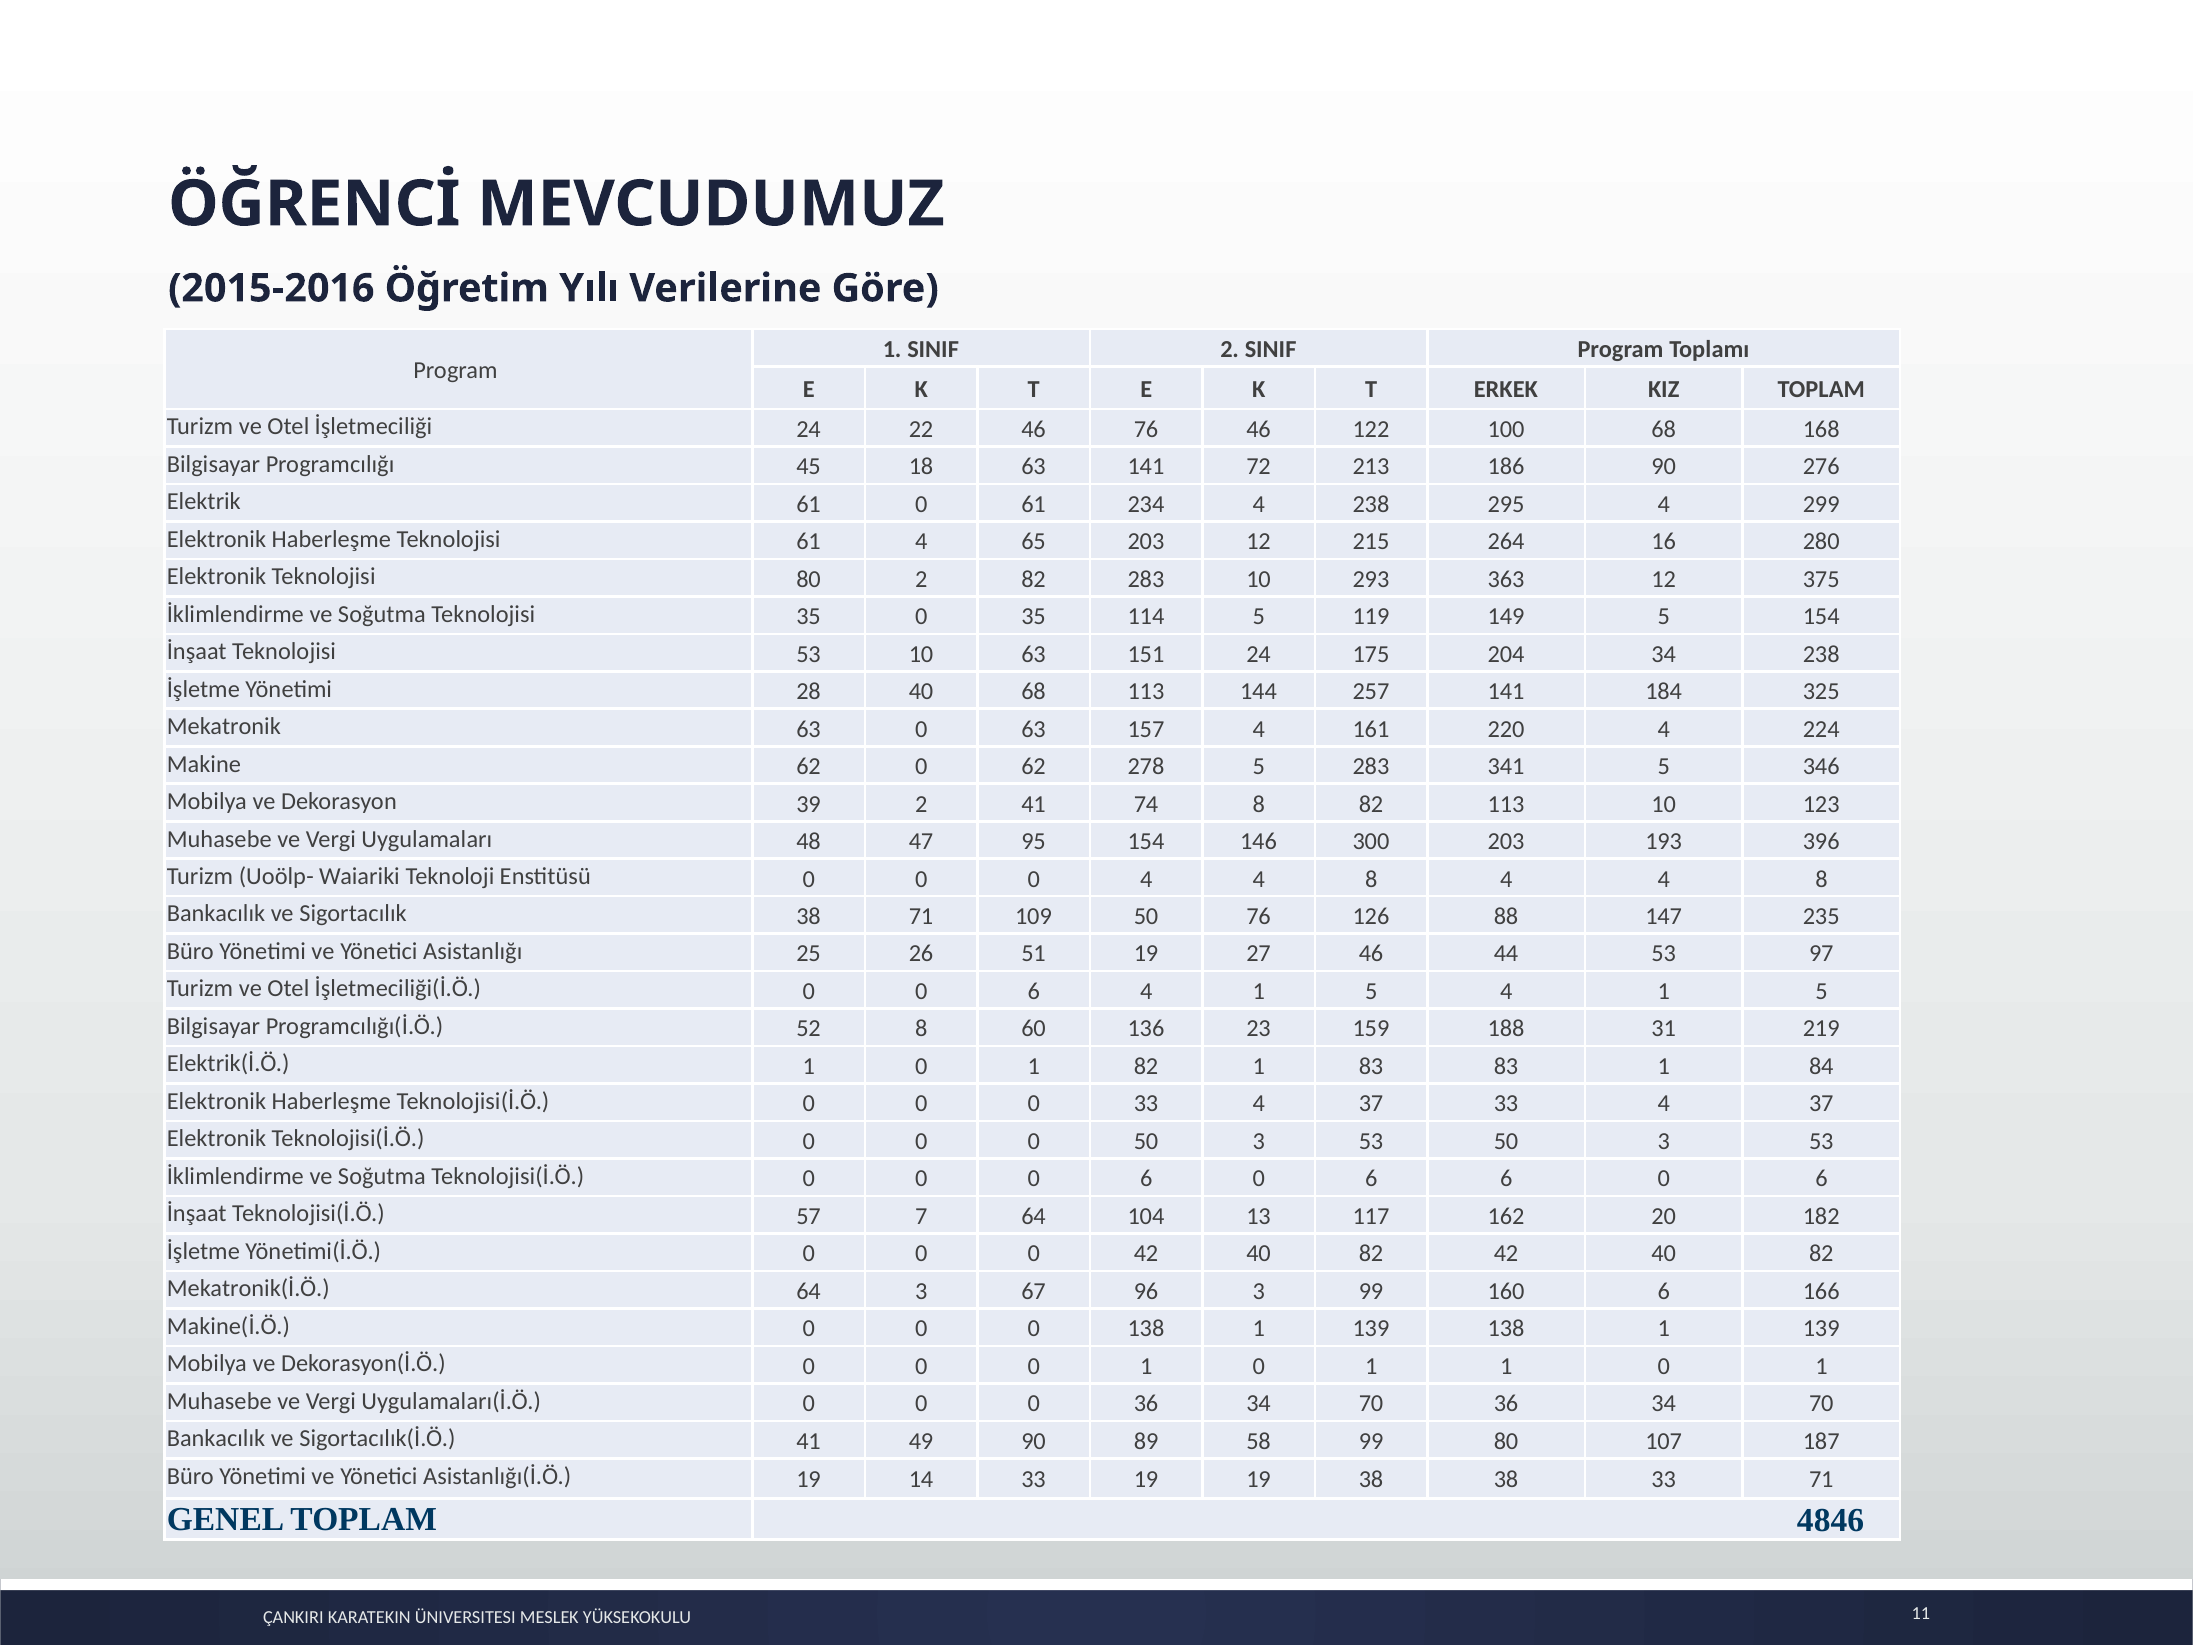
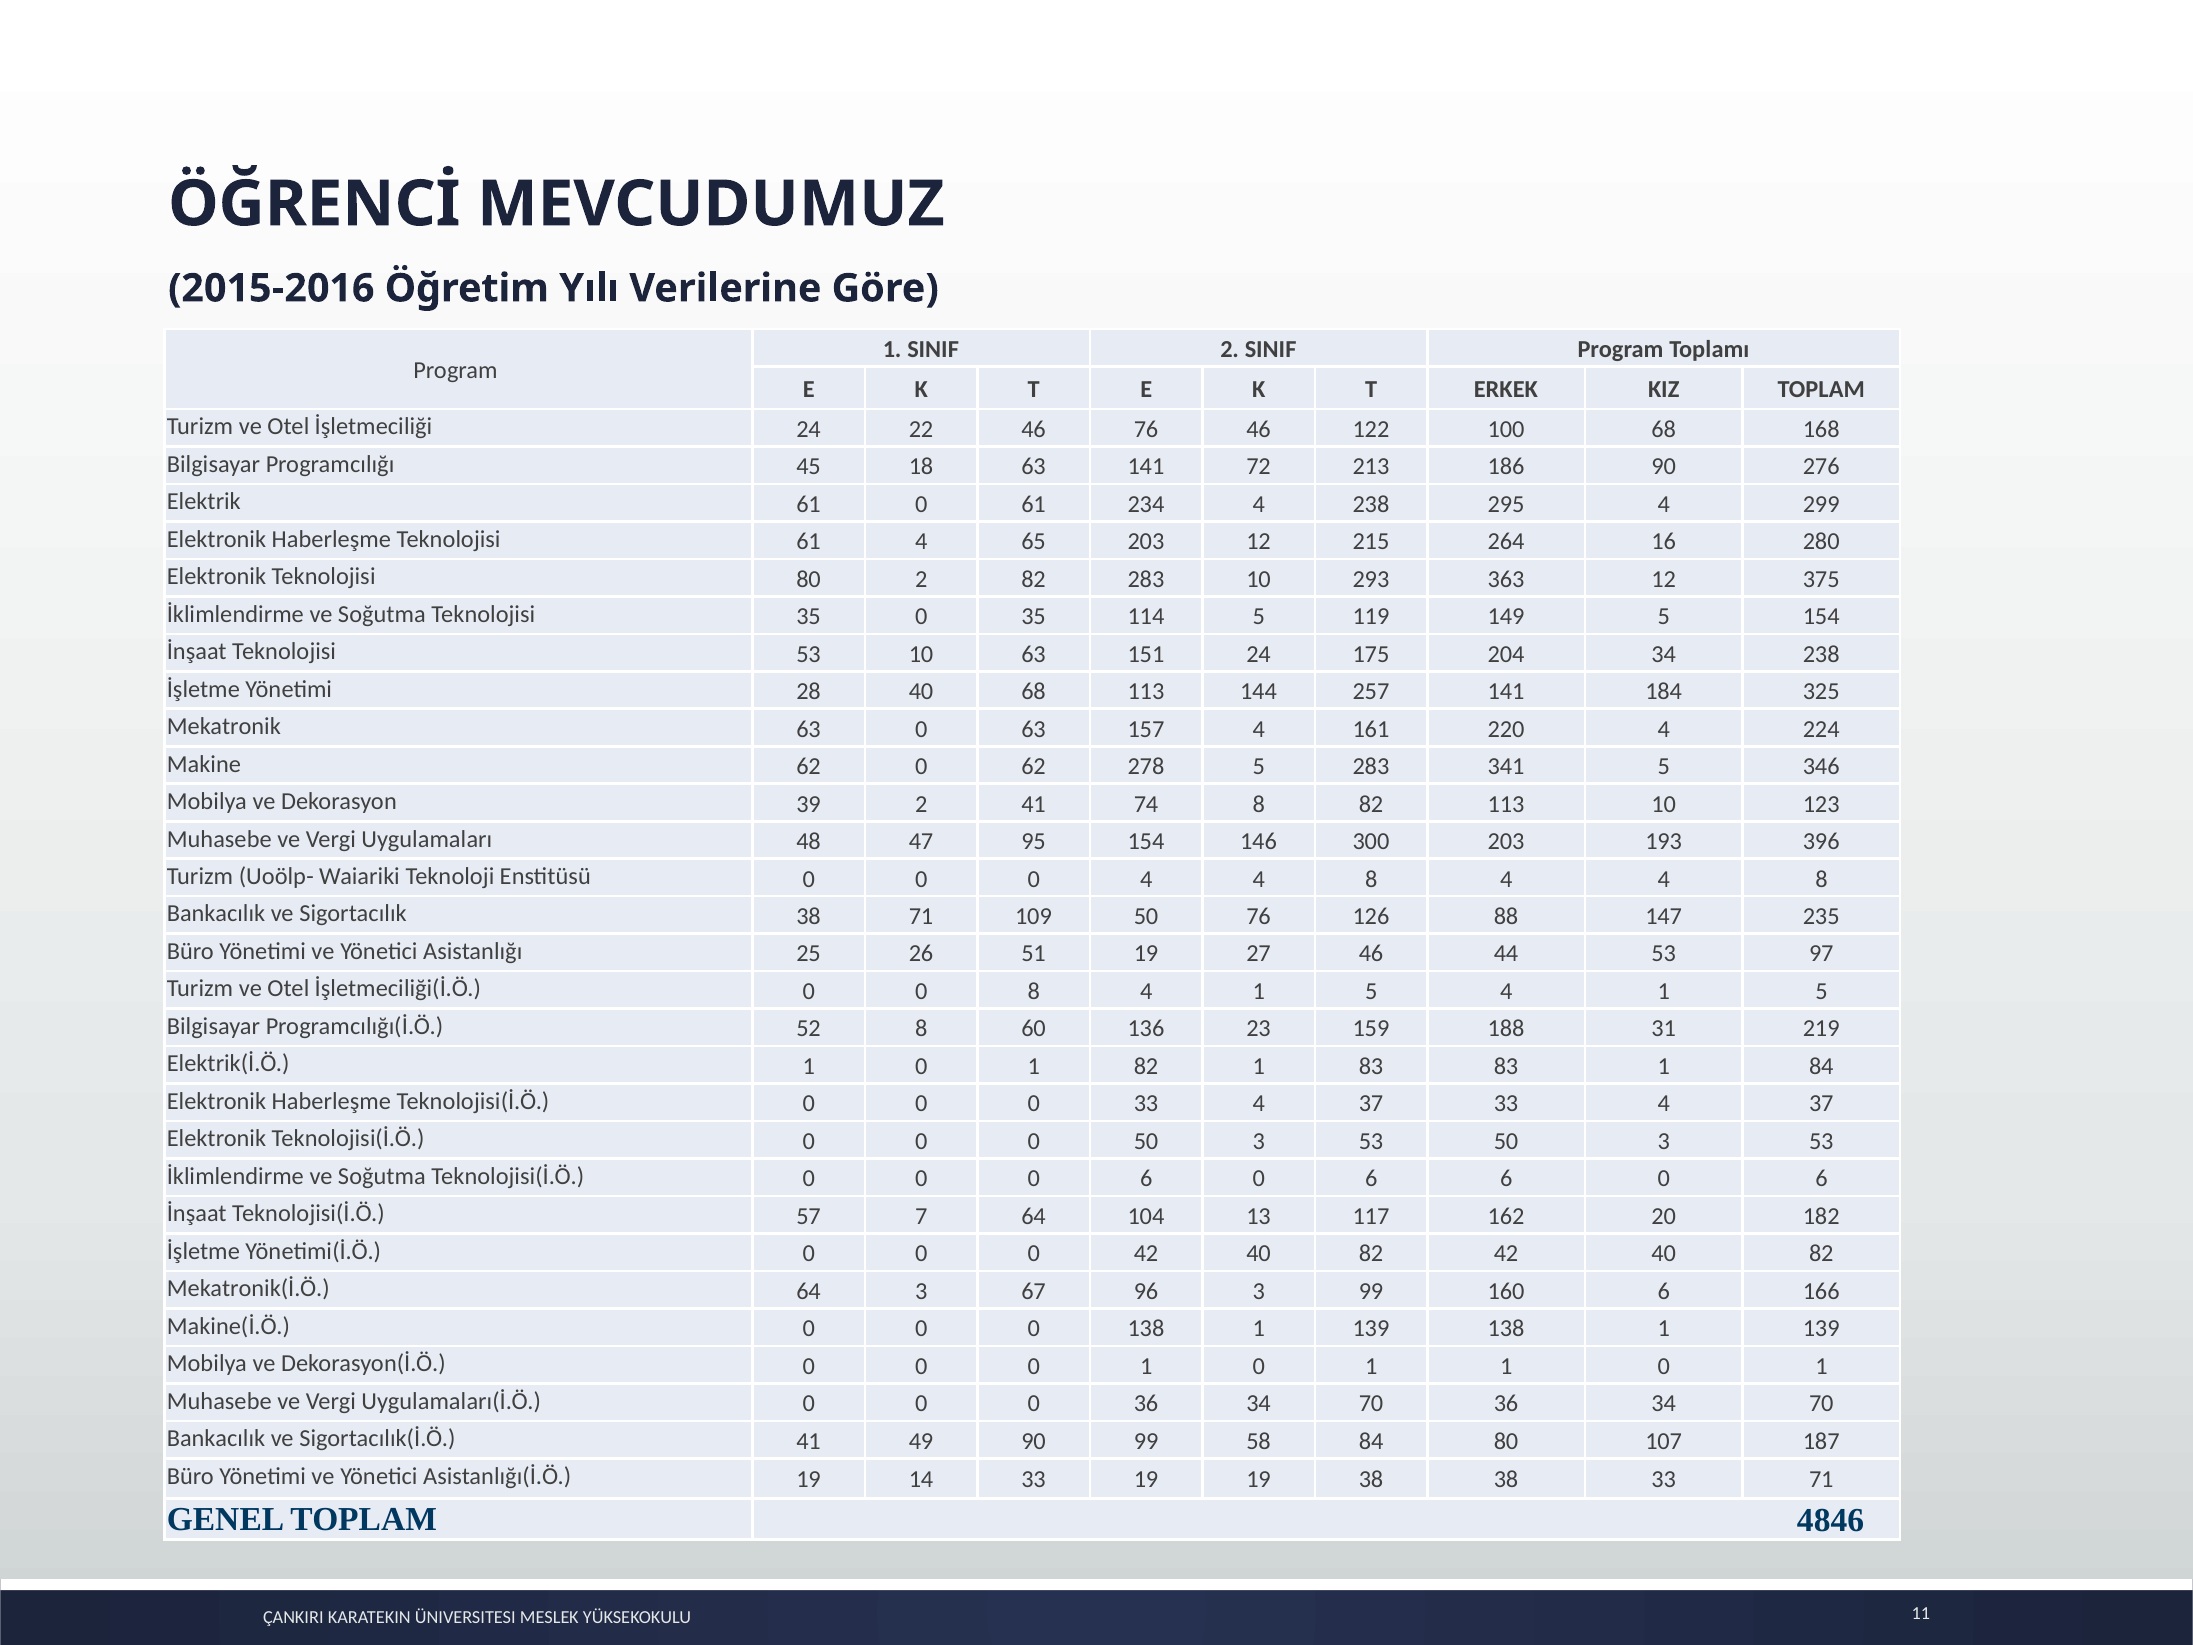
İşletmeciliği(İ.Ö 0 0 6: 6 -> 8
90 89: 89 -> 99
58 99: 99 -> 84
